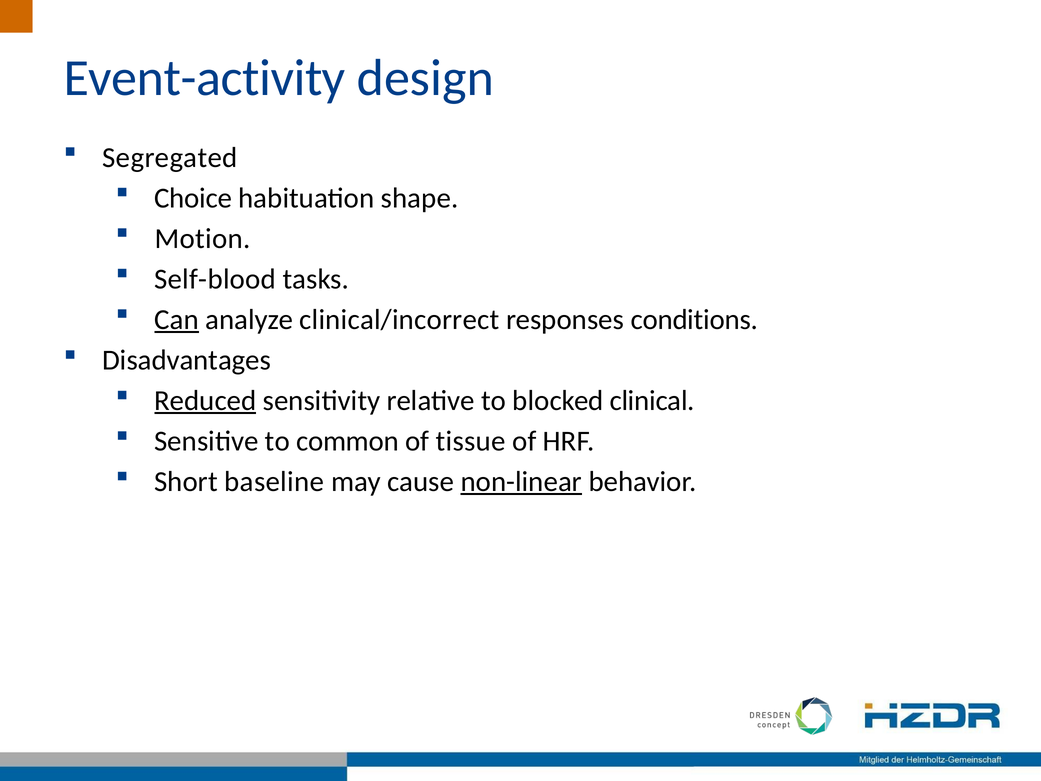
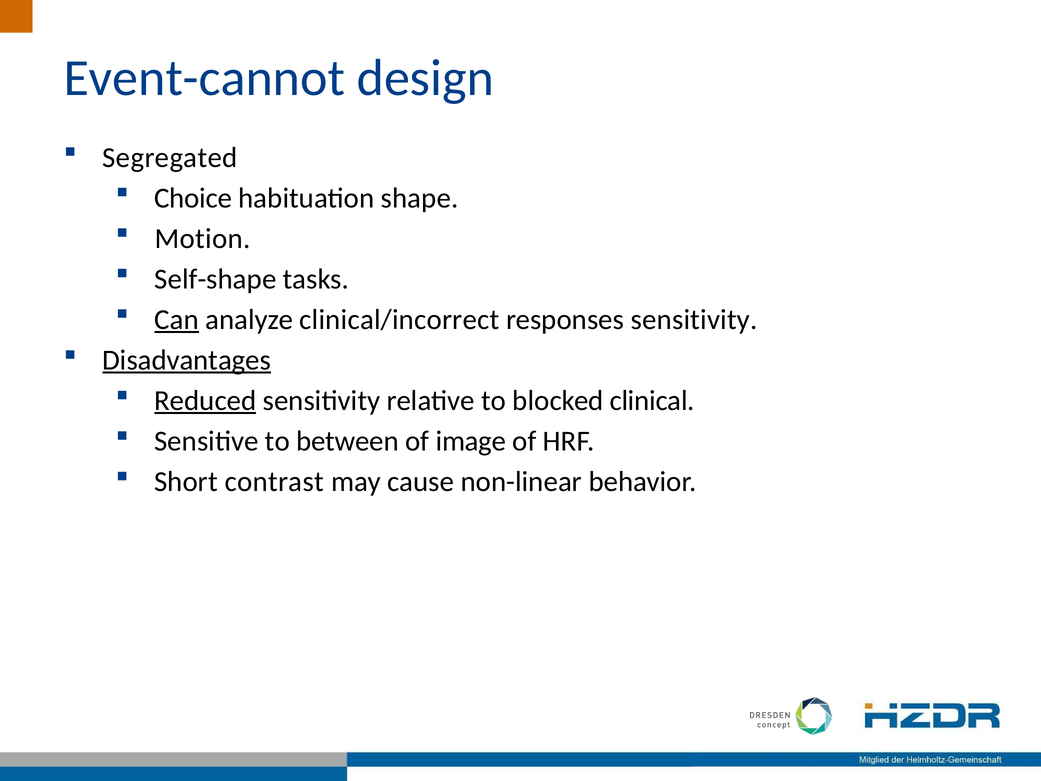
Event-activity: Event-activity -> Event-cannot
Self-blood: Self-blood -> Self-shape
responses conditions: conditions -> sensitivity
Disadvantages underline: none -> present
common: common -> between
tissue: tissue -> image
baseline: baseline -> contrast
non-linear underline: present -> none
